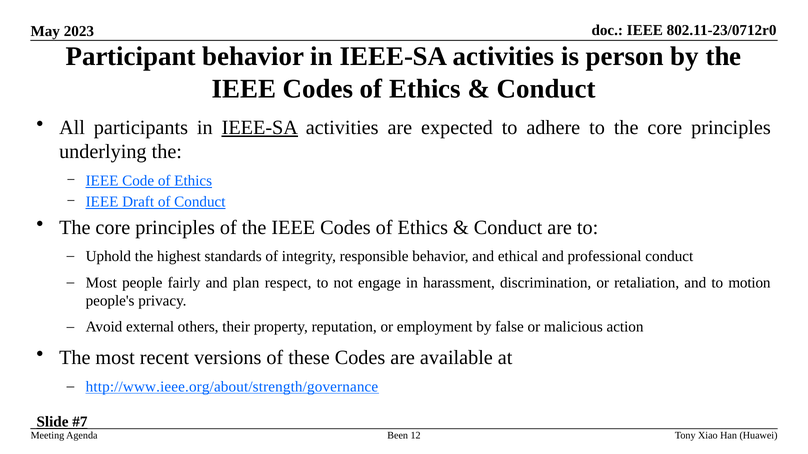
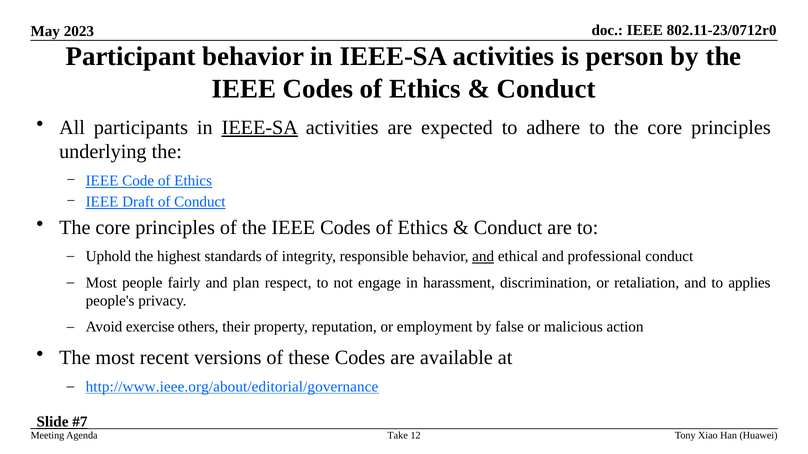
and at (483, 257) underline: none -> present
motion: motion -> applies
external: external -> exercise
http://www.ieee.org/about/strength/governance: http://www.ieee.org/about/strength/governance -> http://www.ieee.org/about/editorial/governance
Been: Been -> Take
